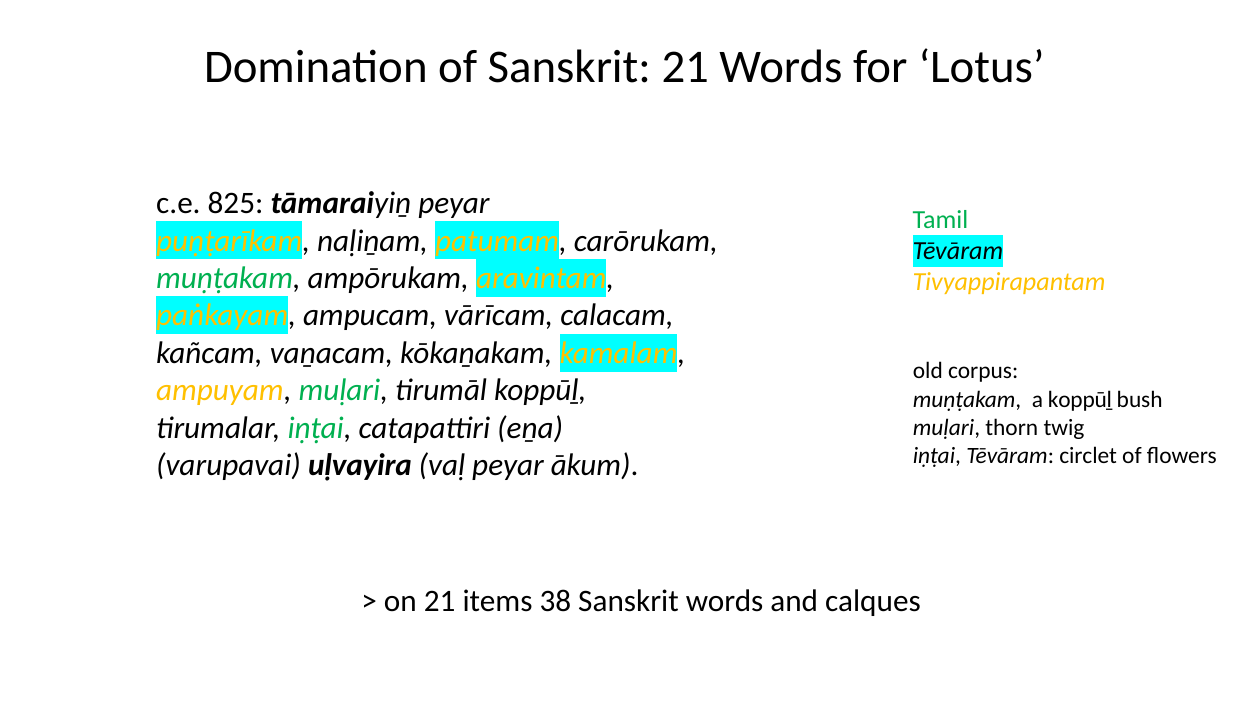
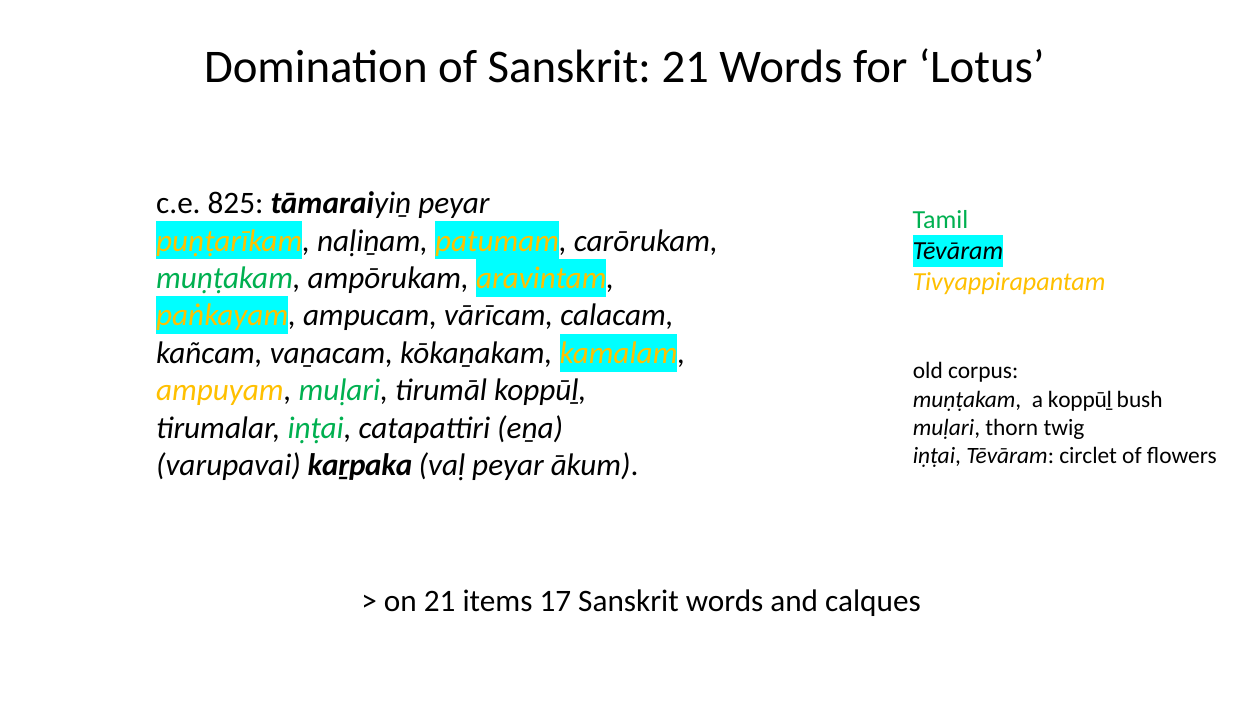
uḷvayira: uḷvayira -> kaṟpaka
38: 38 -> 17
